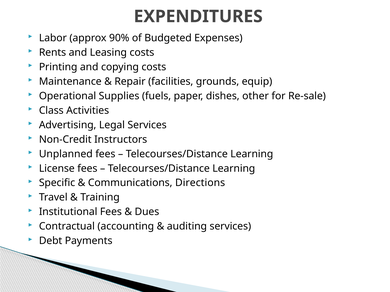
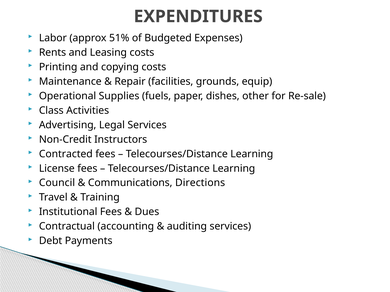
90%: 90% -> 51%
Unplanned: Unplanned -> Contracted
Specific: Specific -> Council
